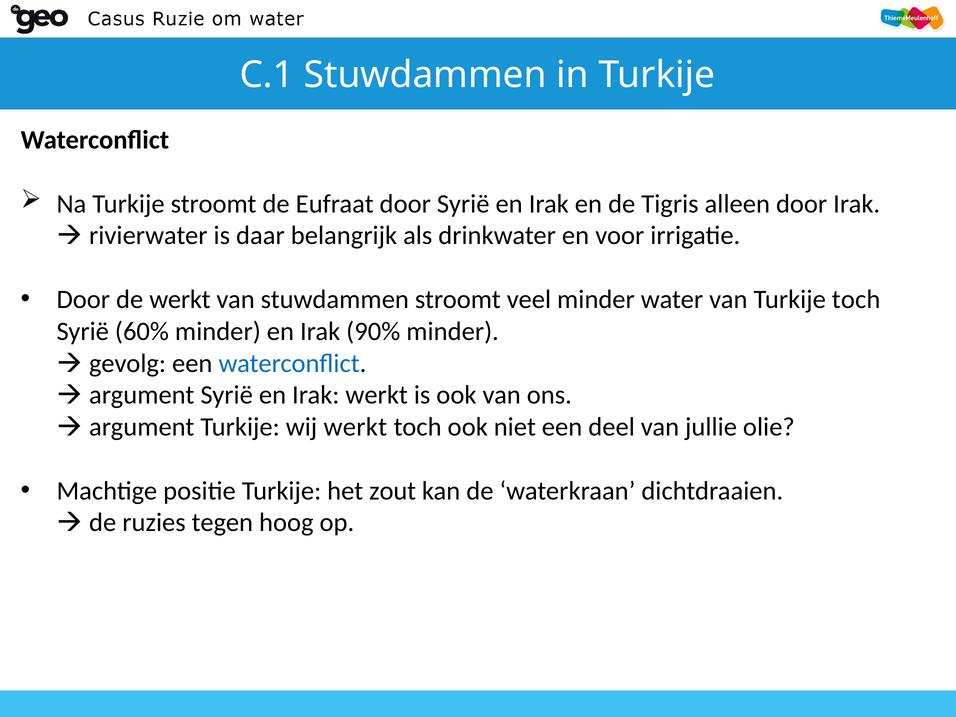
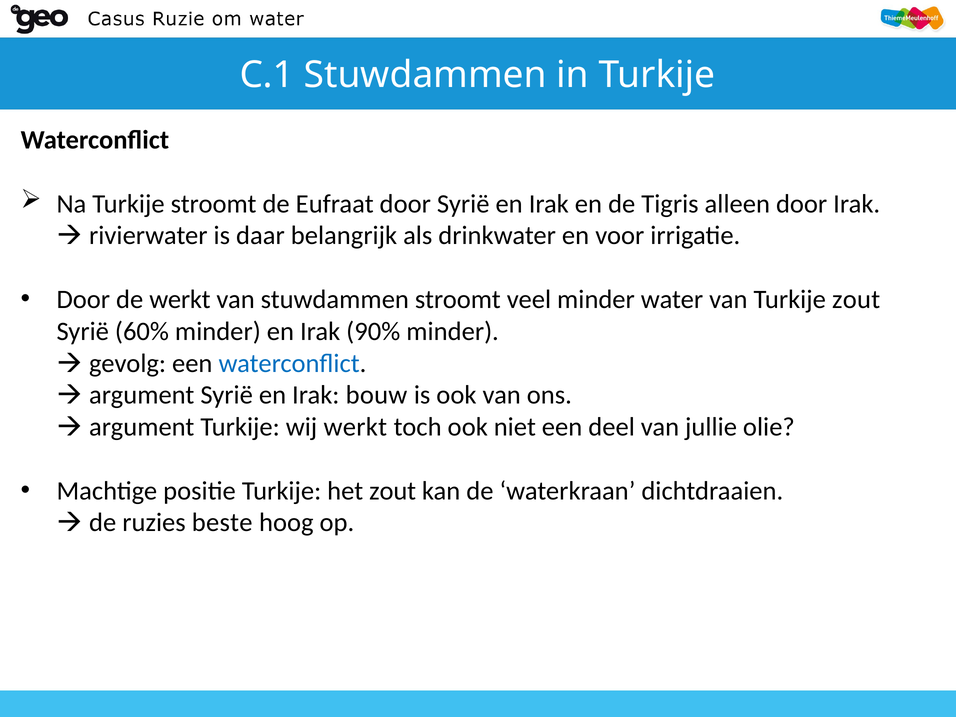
Turkije toch: toch -> zout
Irak werkt: werkt -> bouw
tegen: tegen -> beste
